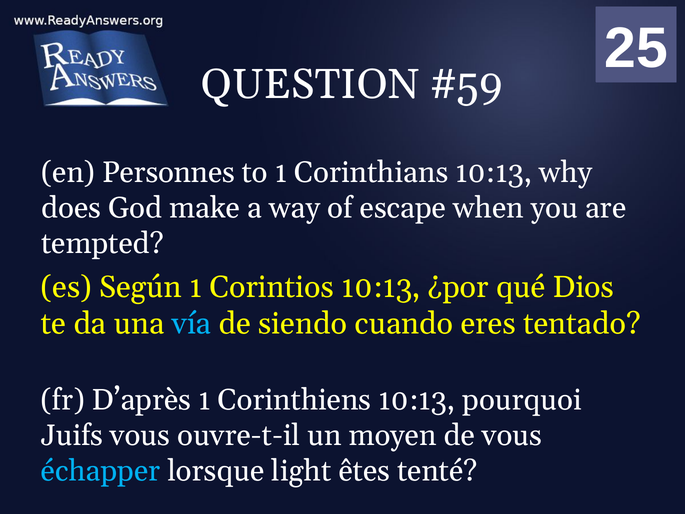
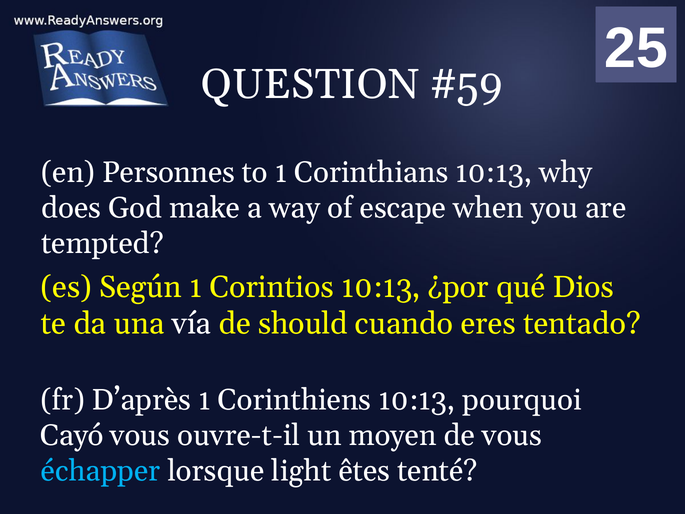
vía colour: light blue -> white
siendo: siendo -> should
Juifs: Juifs -> Cayó
